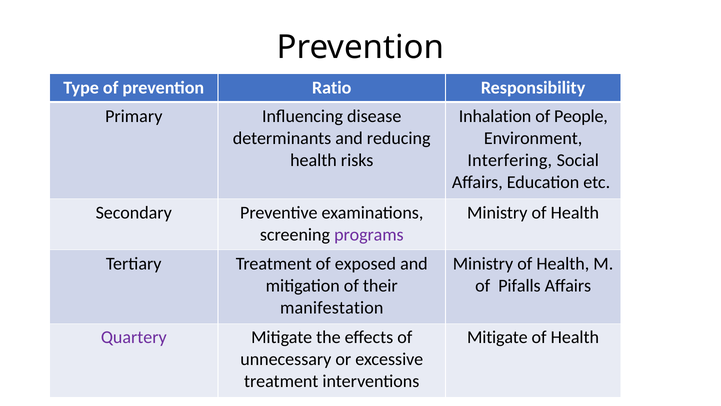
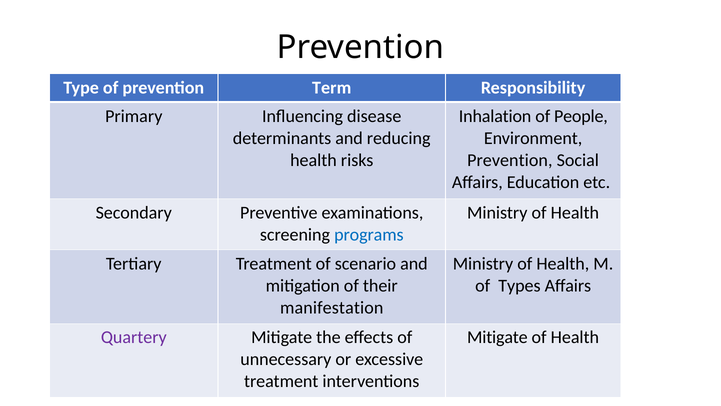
Ratio: Ratio -> Term
Interfering at (510, 160): Interfering -> Prevention
programs colour: purple -> blue
exposed: exposed -> scenario
Pifalls: Pifalls -> Types
